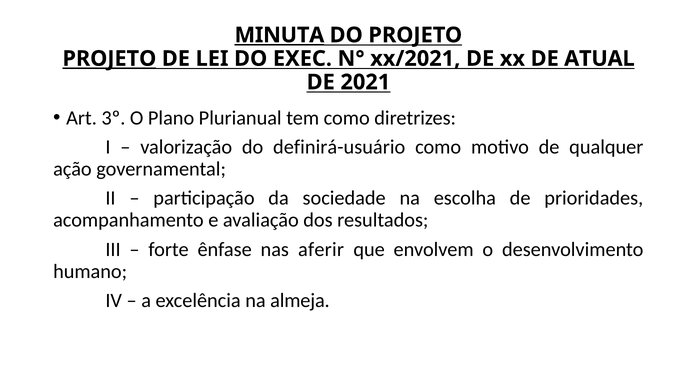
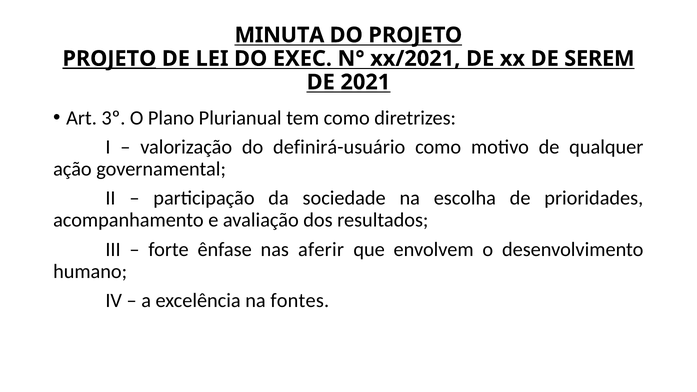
MINUTA underline: present -> none
ATUAL: ATUAL -> SEREM
almeja: almeja -> fontes
